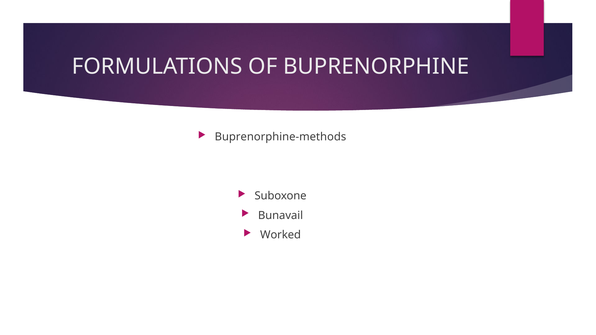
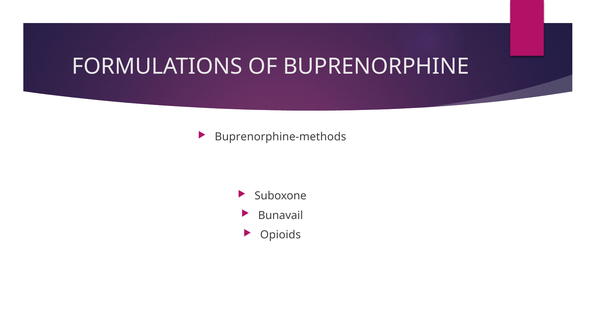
Worked: Worked -> Opioids
